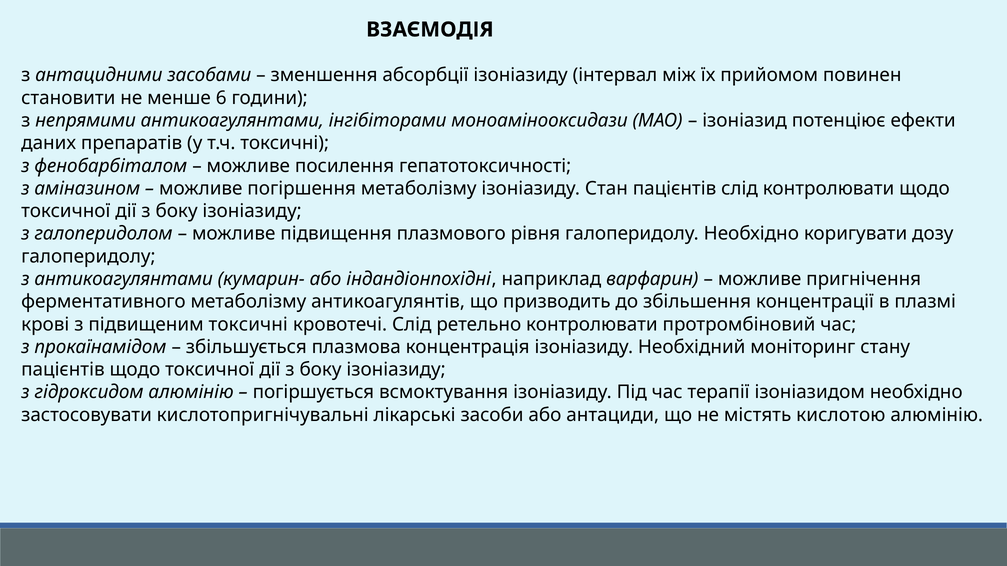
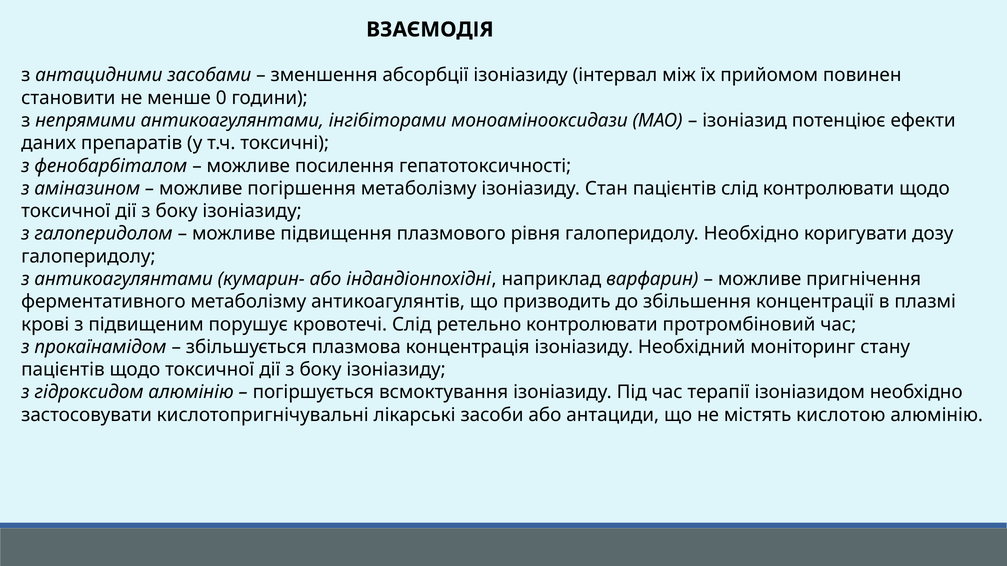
6: 6 -> 0
підвищеним токсичні: токсичні -> порушує
